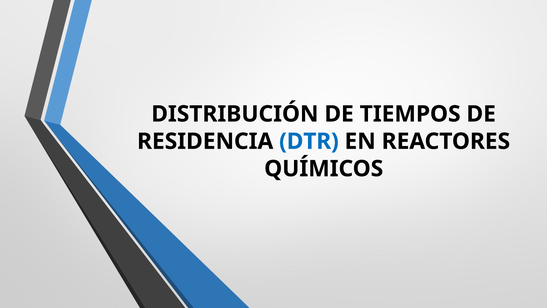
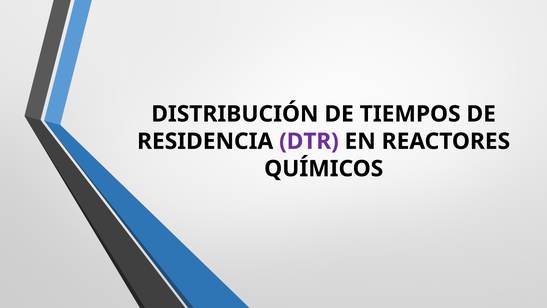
DTR colour: blue -> purple
